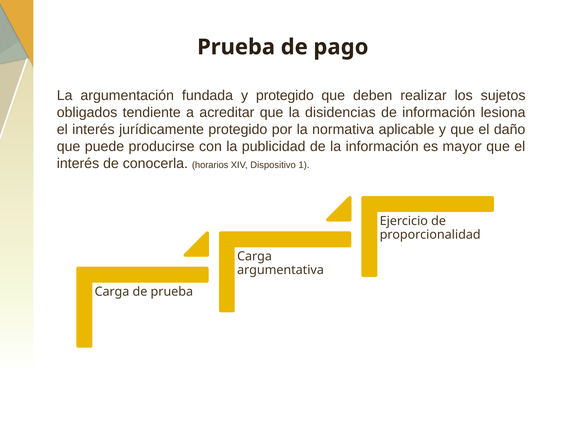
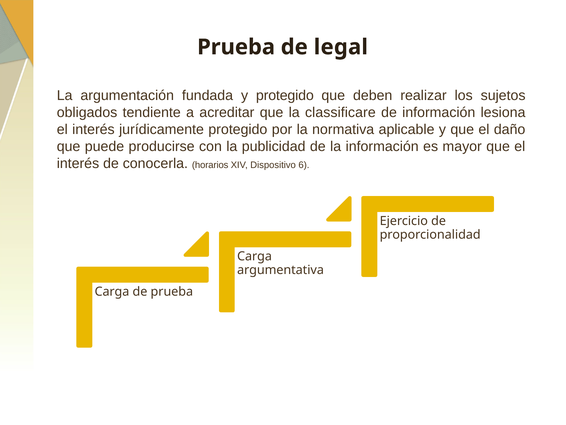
pago: pago -> legal
disidencias: disidencias -> classificare
1: 1 -> 6
